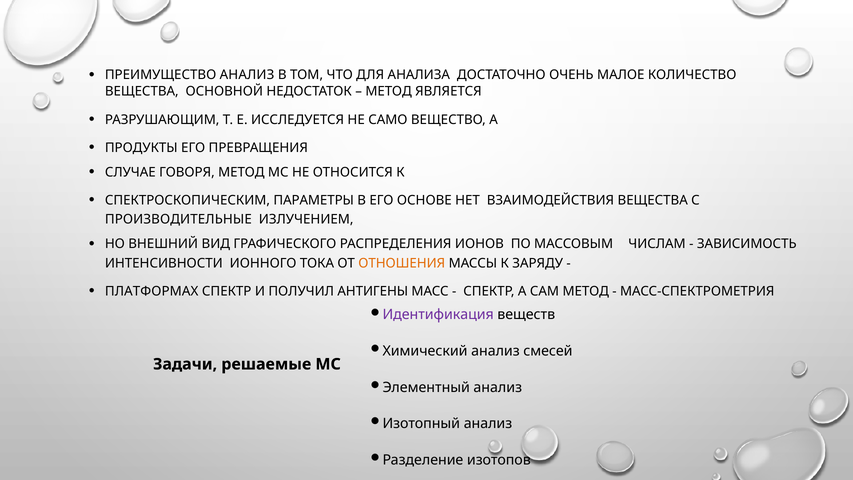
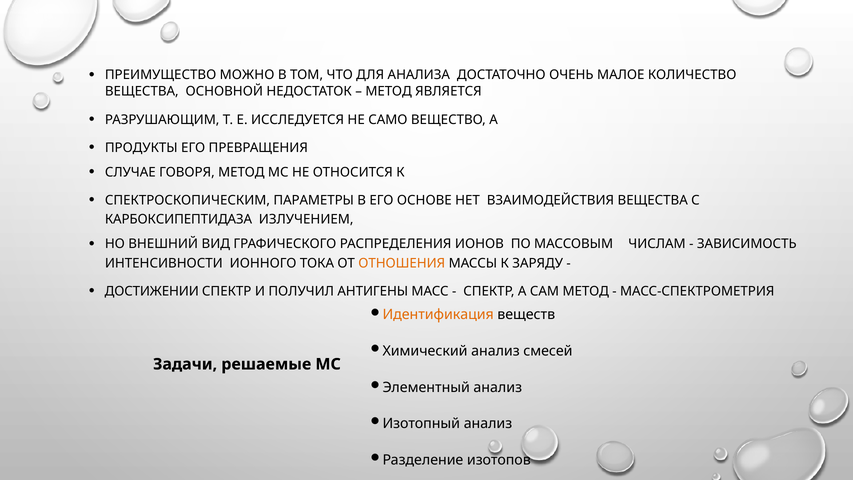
ПРЕИМУЩЕСТВО АНАЛИЗ: АНАЛИЗ -> МОЖНО
ПРОИЗВОДИТЕЛЬНЫЕ: ПРОИЗВОДИТЕЛЬНЫЕ -> КАРБОКСИПЕПТИДАЗА
ПЛАТФОРМАХ: ПЛАТФОРМАХ -> ДОСТИЖЕНИИ
Идентификация colour: purple -> orange
